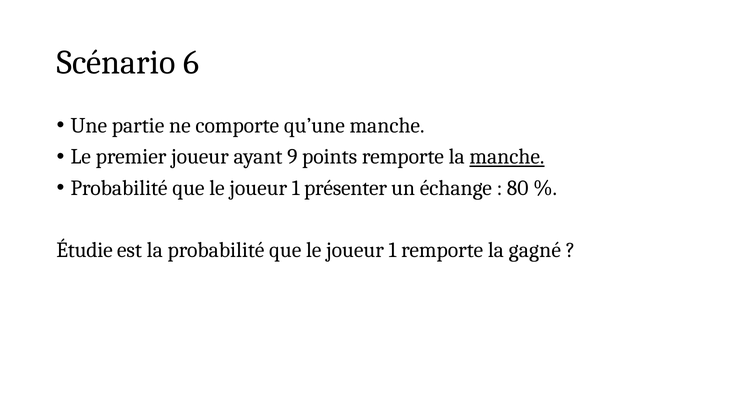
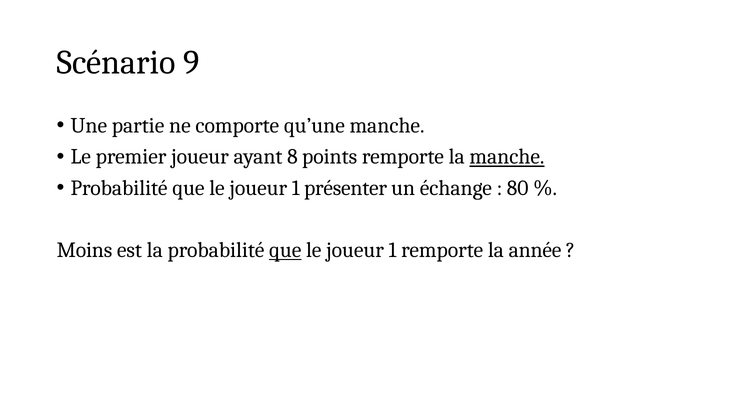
6: 6 -> 9
9: 9 -> 8
Étudie: Étudie -> Moins
que at (285, 250) underline: none -> present
gagné: gagné -> année
